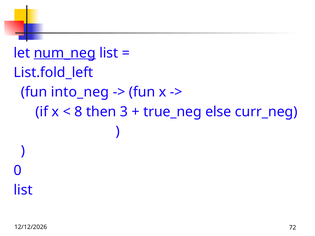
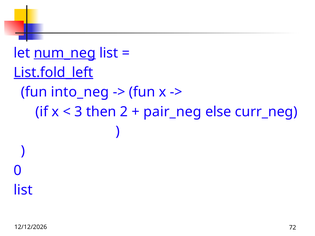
List.fold_left underline: none -> present
8: 8 -> 3
3: 3 -> 2
true_neg: true_neg -> pair_neg
